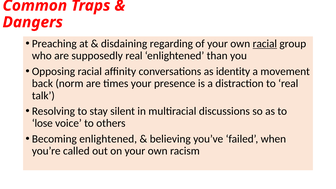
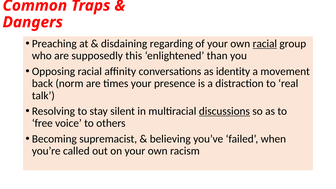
supposedly real: real -> this
discussions underline: none -> present
lose: lose -> free
Becoming enlightened: enlightened -> supremacist
